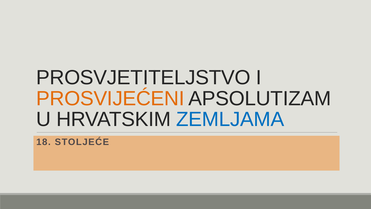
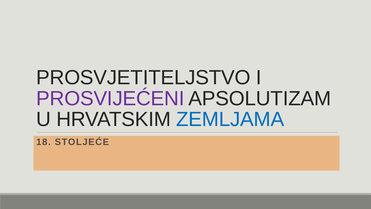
PROSVIJEĆENI colour: orange -> purple
